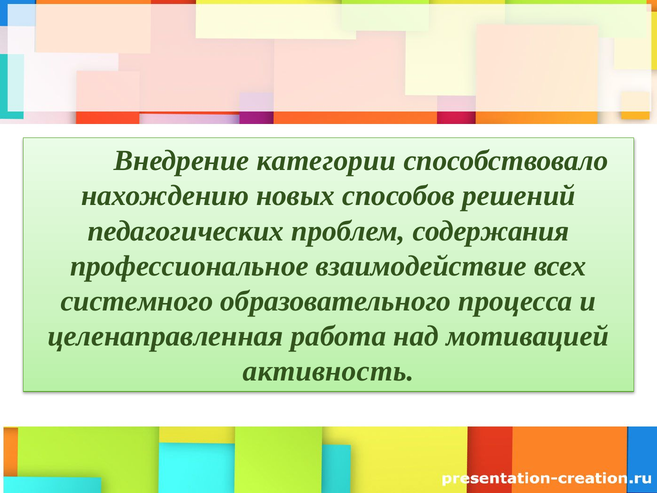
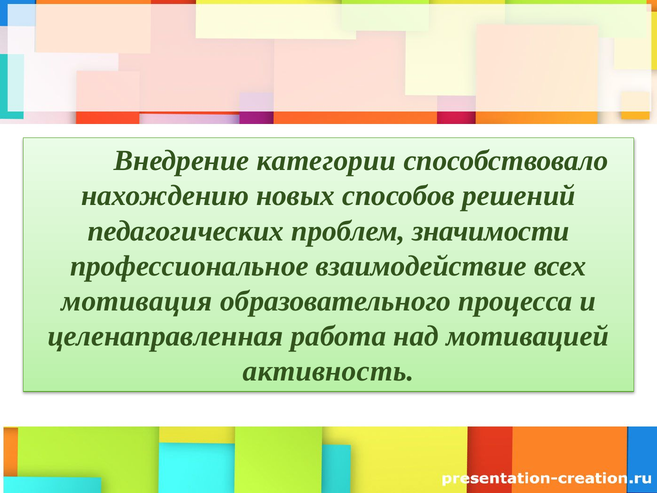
содержания: содержания -> значимости
системного: системного -> мотивация
